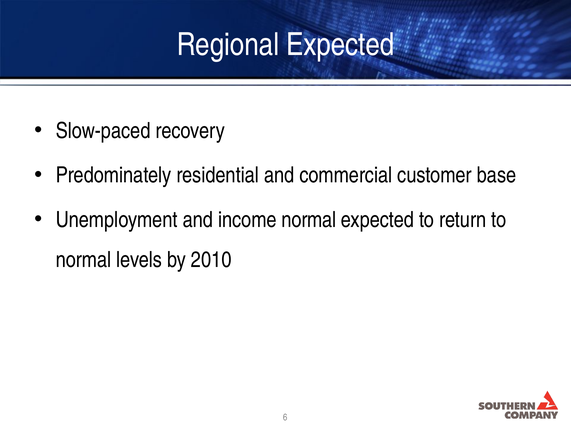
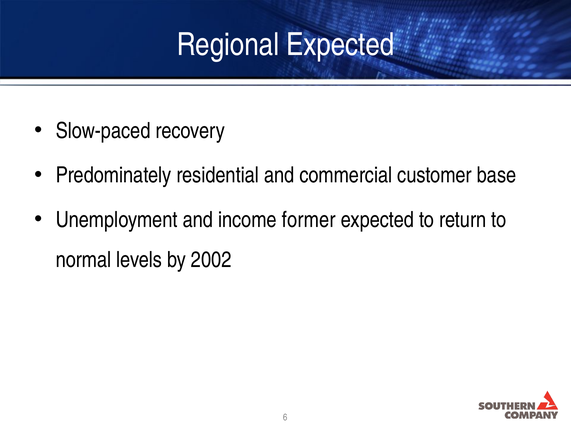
income normal: normal -> former
2010: 2010 -> 2002
